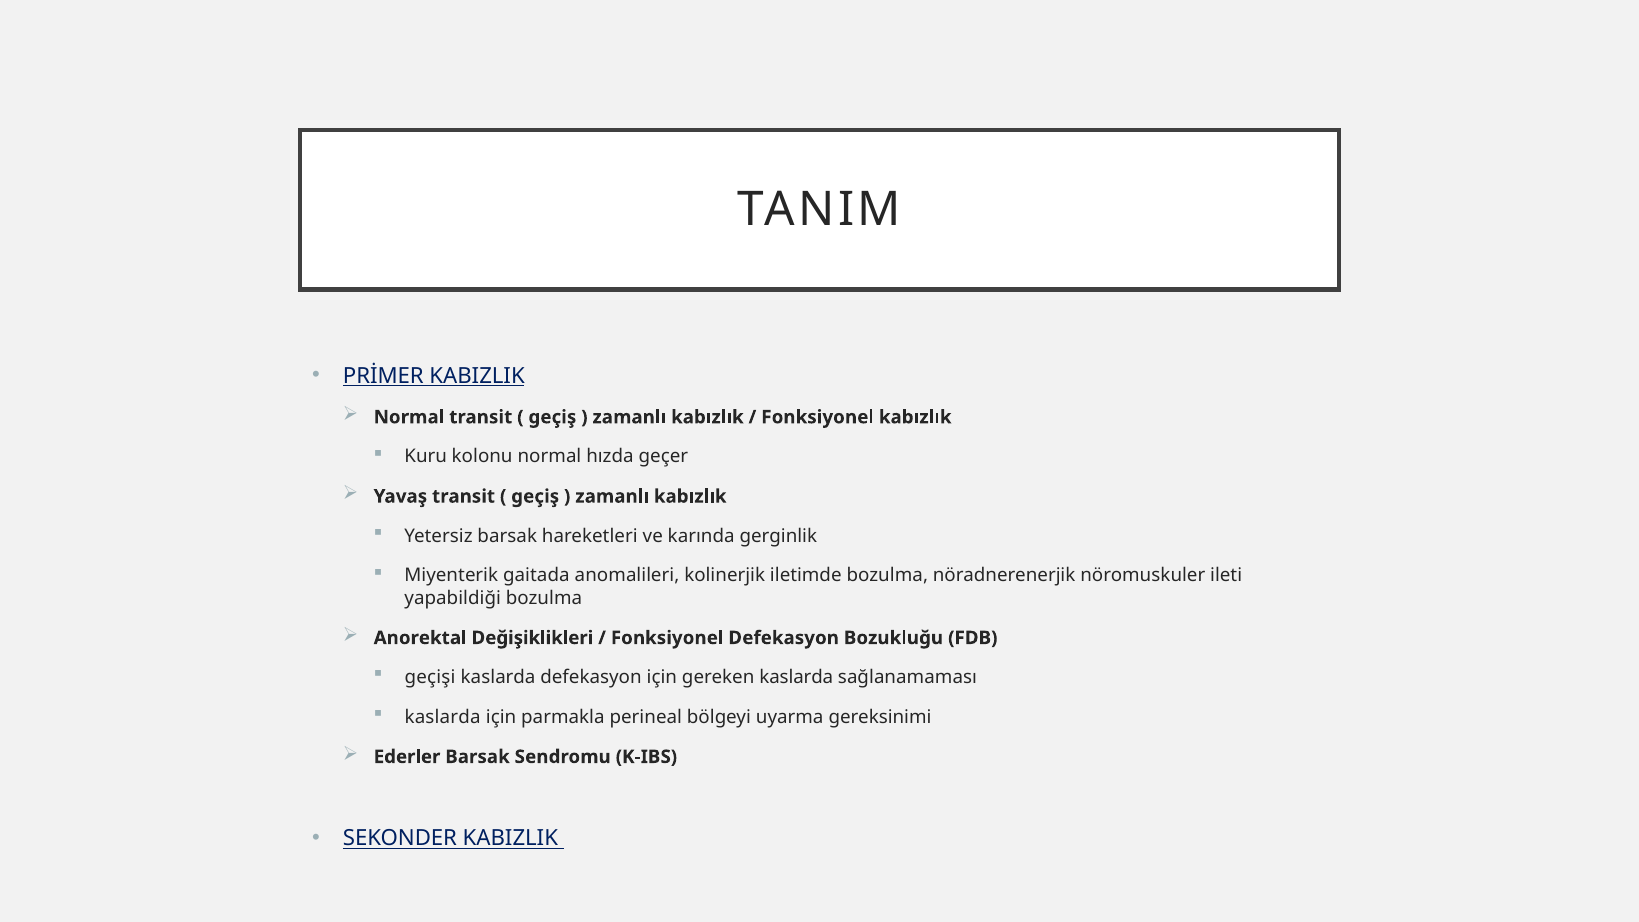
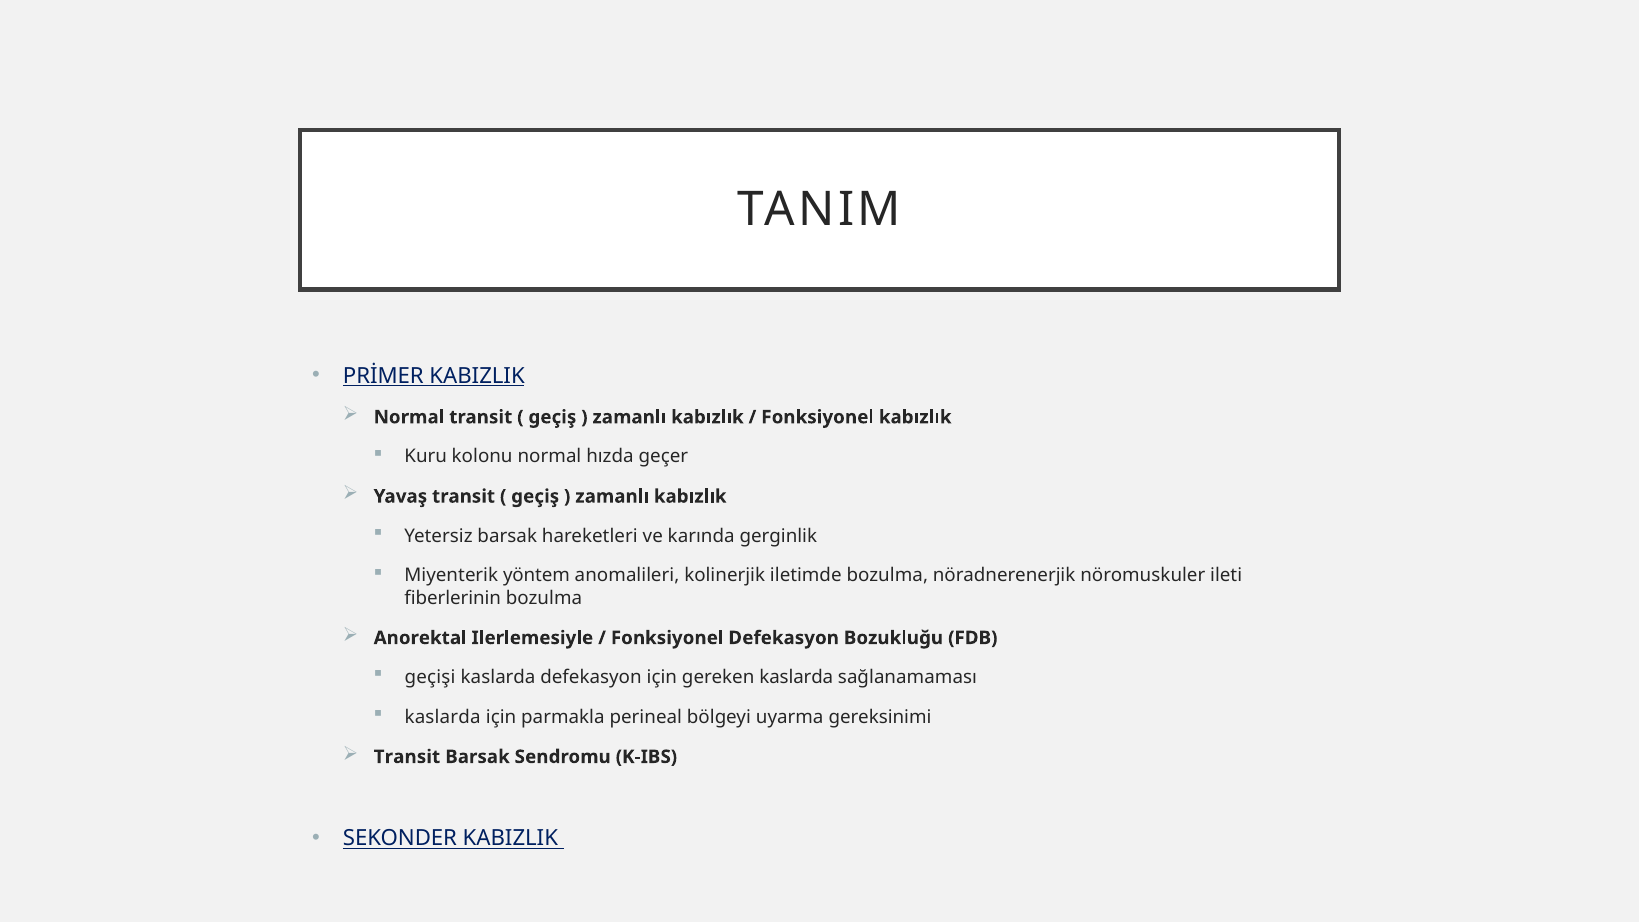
gaitada: gaitada -> yöntem
yapabildiği: yapabildiği -> fiberlerinin
Değişiklikleri: Değişiklikleri -> Ilerlemesiyle
Ederler at (407, 757): Ederler -> Transit
